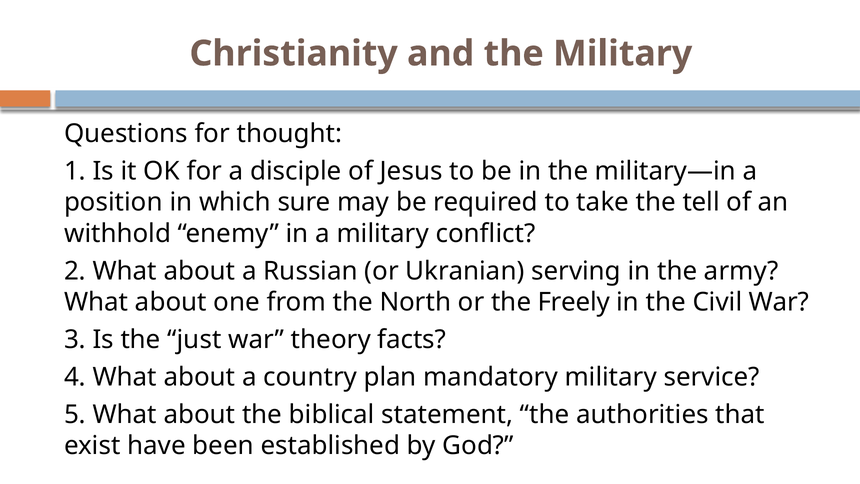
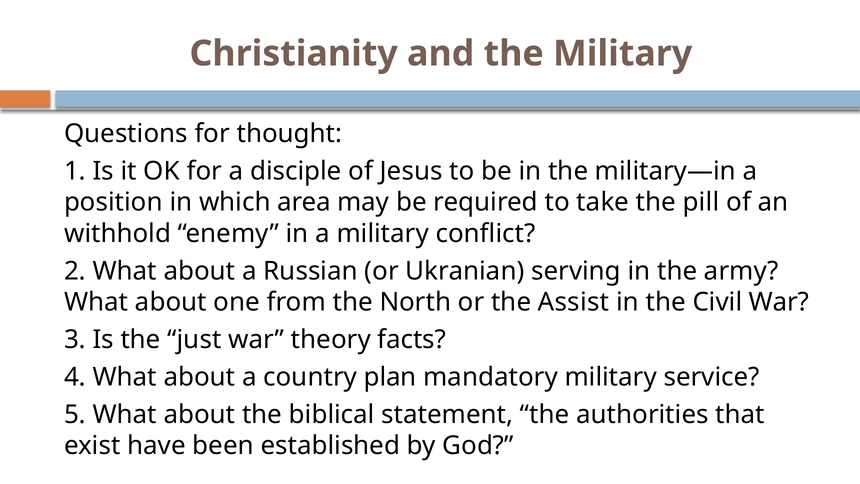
sure: sure -> area
tell: tell -> pill
Freely: Freely -> Assist
